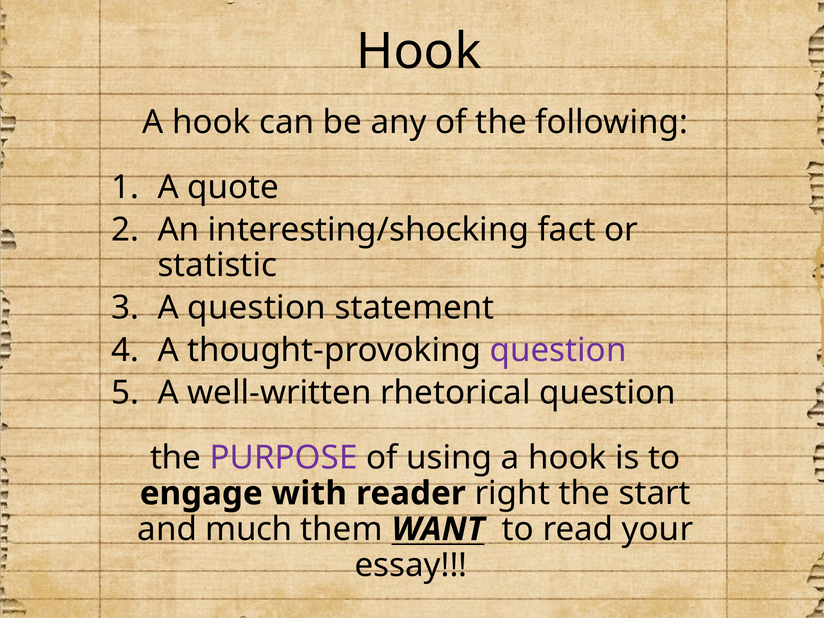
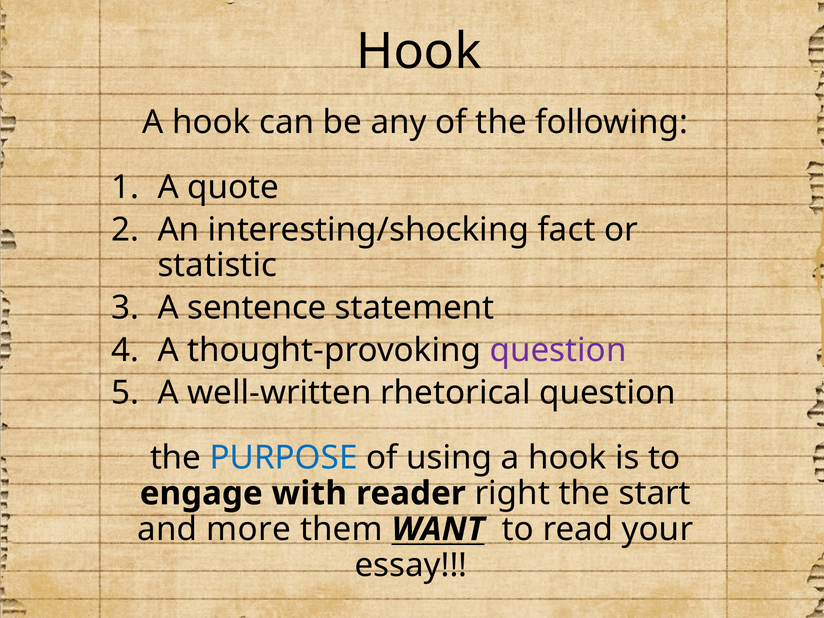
A question: question -> sentence
PURPOSE colour: purple -> blue
much: much -> more
